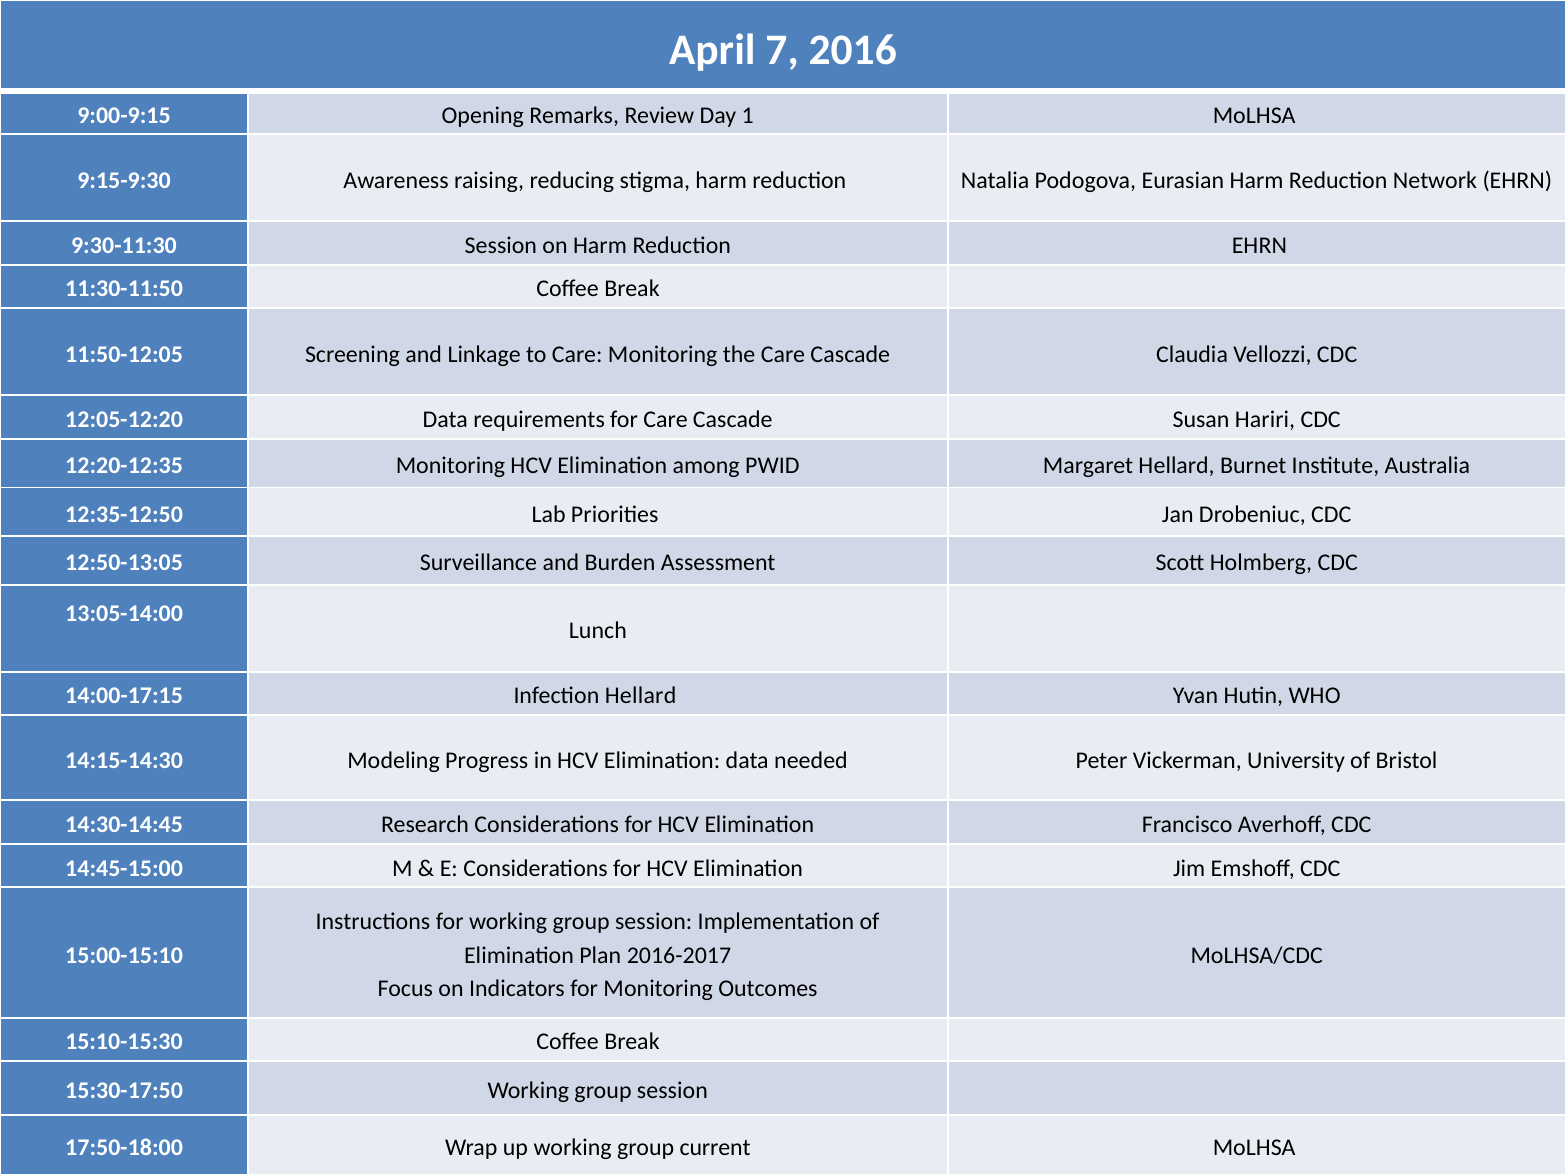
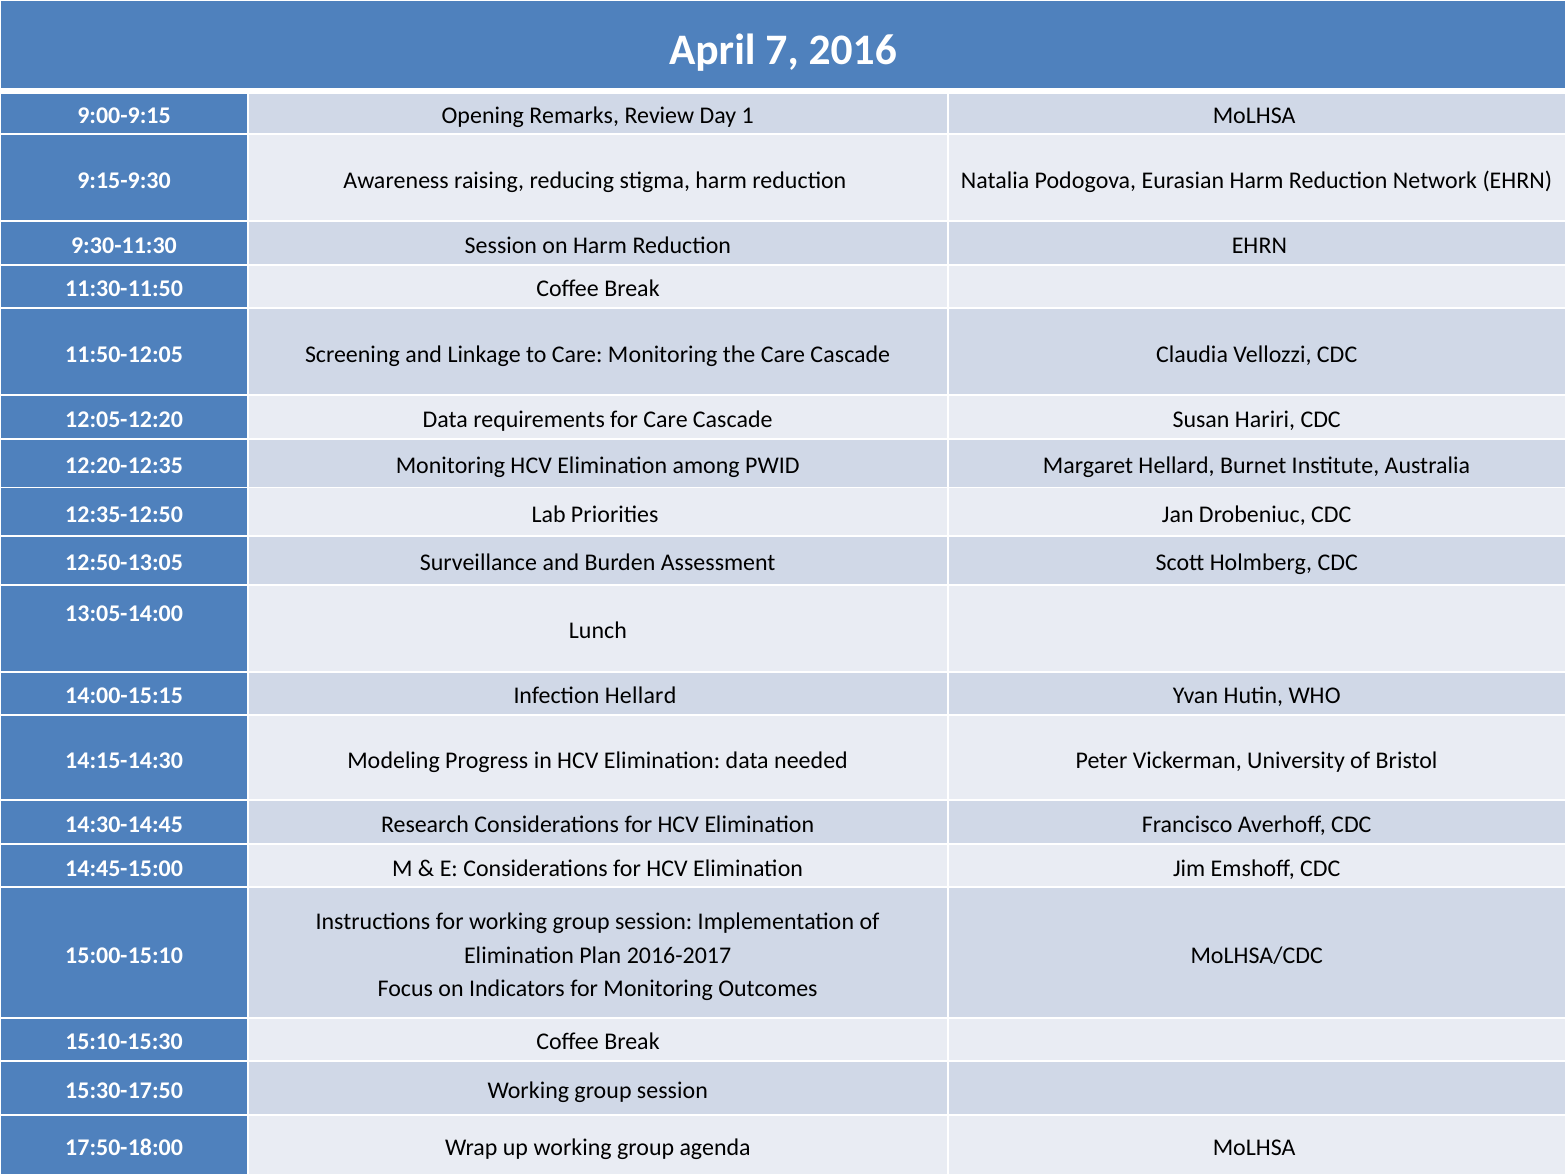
14:00-17:15: 14:00-17:15 -> 14:00-15:15
current: current -> agenda
